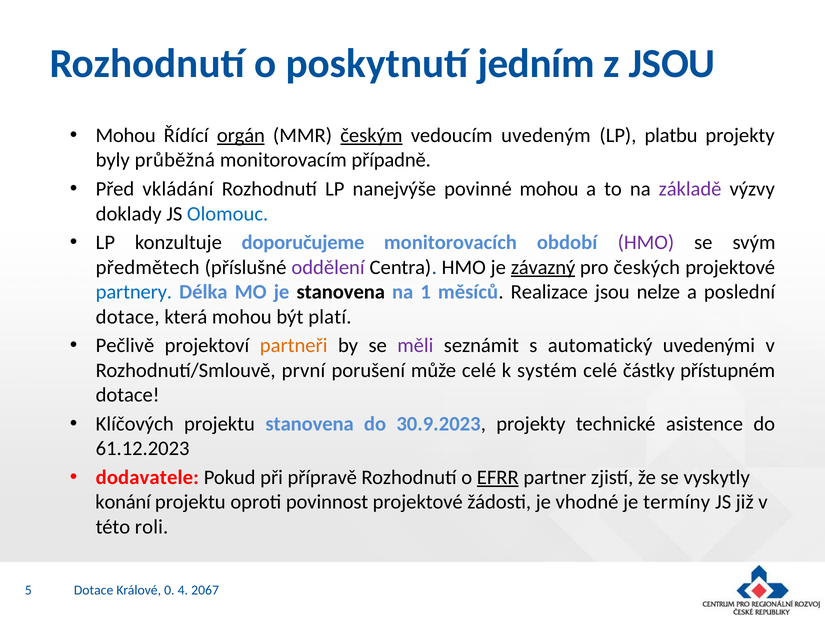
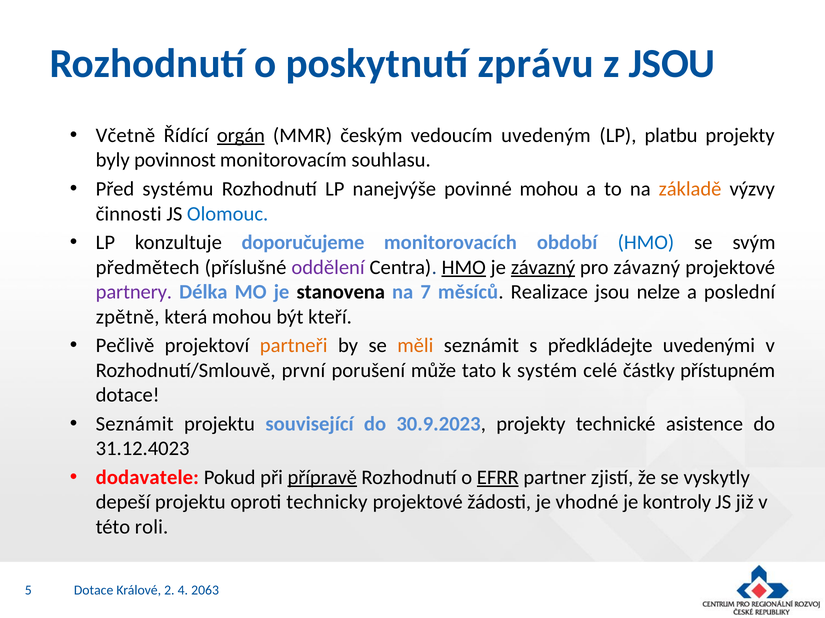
jedním: jedním -> zprávu
Mohou at (126, 136): Mohou -> Včetně
českým underline: present -> none
průběžná: průběžná -> povinnost
případně: případně -> souhlasu
vkládání: vkládání -> systému
základě colour: purple -> orange
doklady: doklady -> činnosti
HMO at (646, 243) colour: purple -> blue
HMO at (464, 268) underline: none -> present
pro českých: českých -> závazný
partnery colour: blue -> purple
1: 1 -> 7
dotace at (128, 317): dotace -> zpětně
platí: platí -> kteří
měli colour: purple -> orange
automatický: automatický -> předkládejte
může celé: celé -> tato
Klíčových at (135, 424): Klíčových -> Seznámit
projektu stanovena: stanovena -> související
61.12.2023: 61.12.2023 -> 31.12.4023
přípravě underline: none -> present
konání: konání -> depeší
povinnost: povinnost -> technicky
termíny: termíny -> kontroly
0: 0 -> 2
2067: 2067 -> 2063
